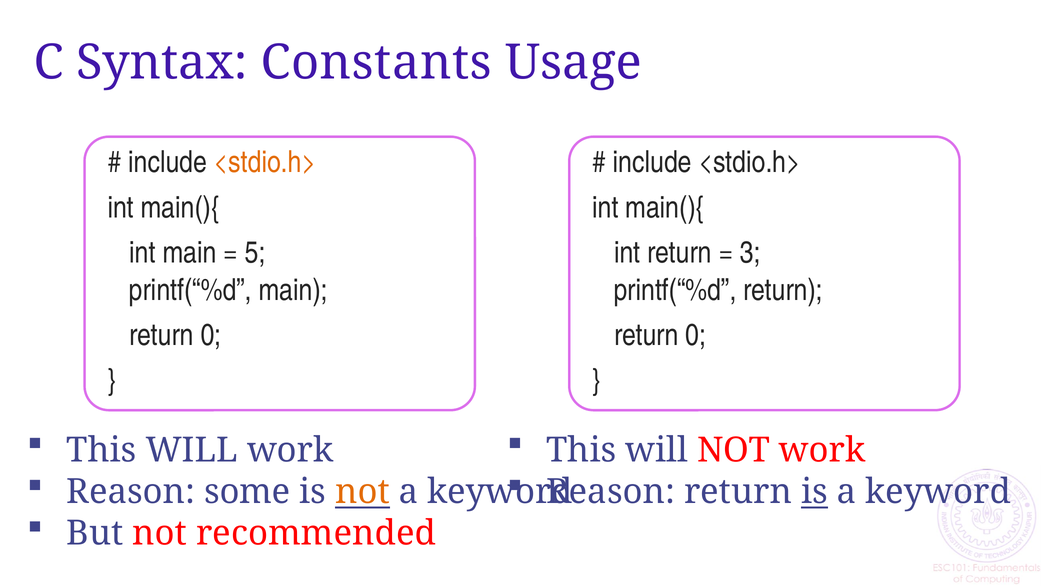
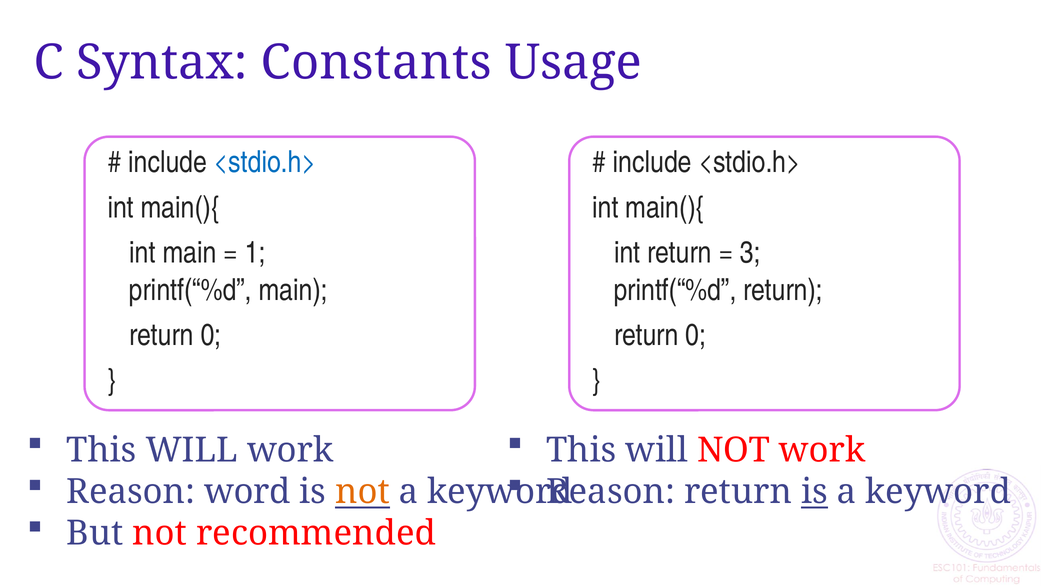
<stdio.h> at (265, 162) colour: orange -> blue
5: 5 -> 1
some: some -> word
